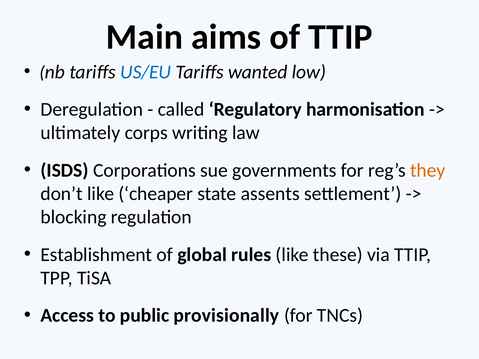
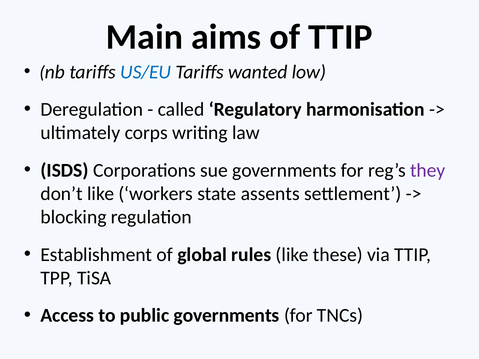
they colour: orange -> purple
cheaper: cheaper -> workers
public provisionally: provisionally -> governments
